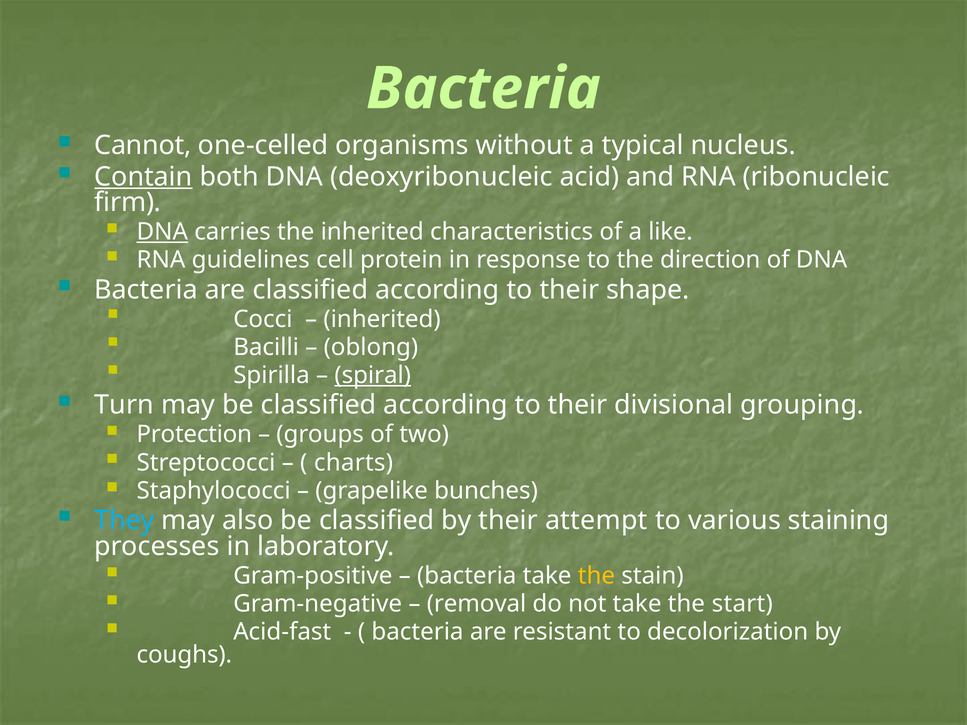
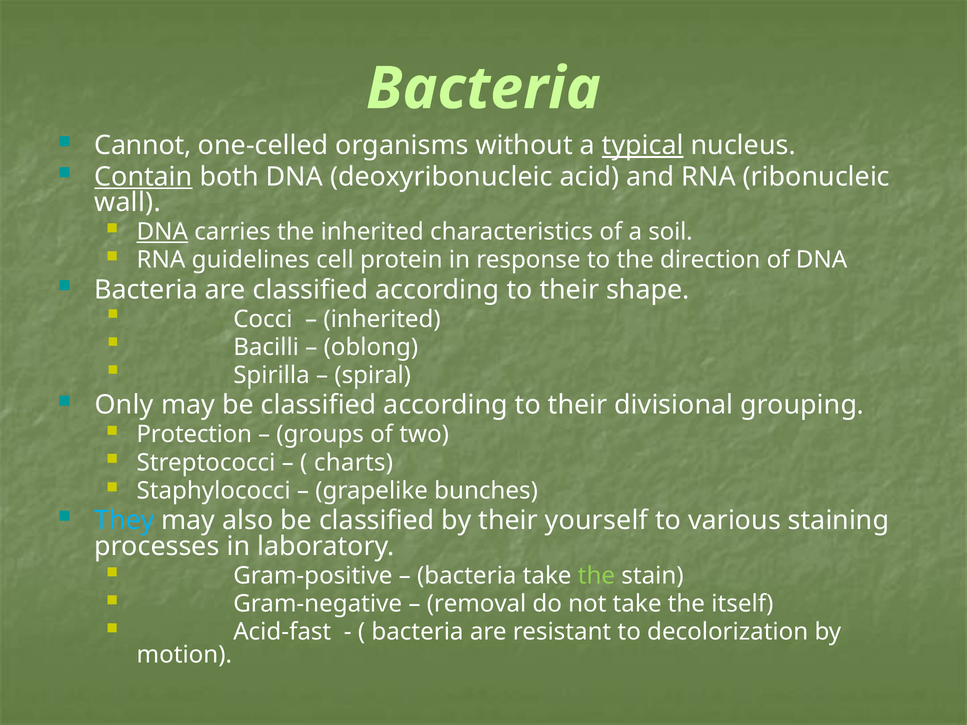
typical underline: none -> present
firm: firm -> wall
like: like -> soil
spiral underline: present -> none
Turn: Turn -> Only
attempt: attempt -> yourself
the at (596, 576) colour: yellow -> light green
start: start -> itself
coughs: coughs -> motion
